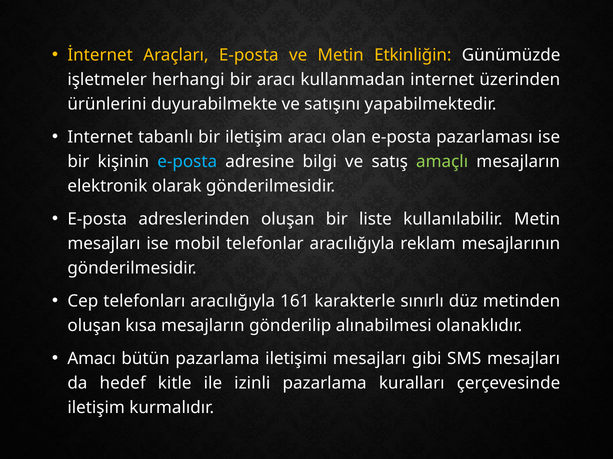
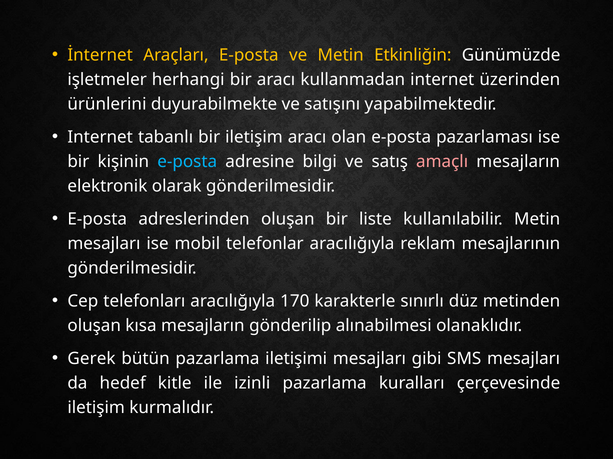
amaçlı colour: light green -> pink
161: 161 -> 170
Amacı: Amacı -> Gerek
